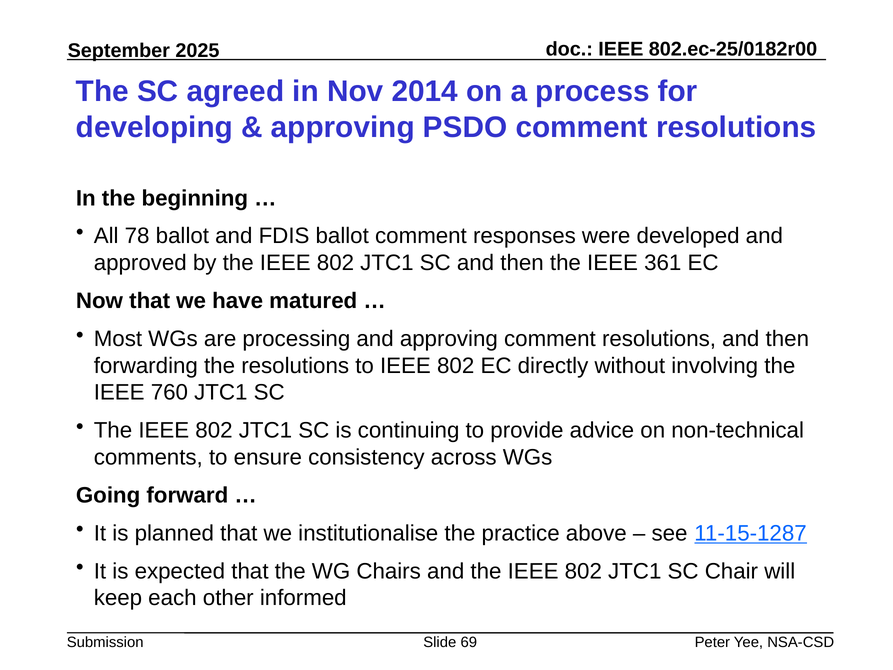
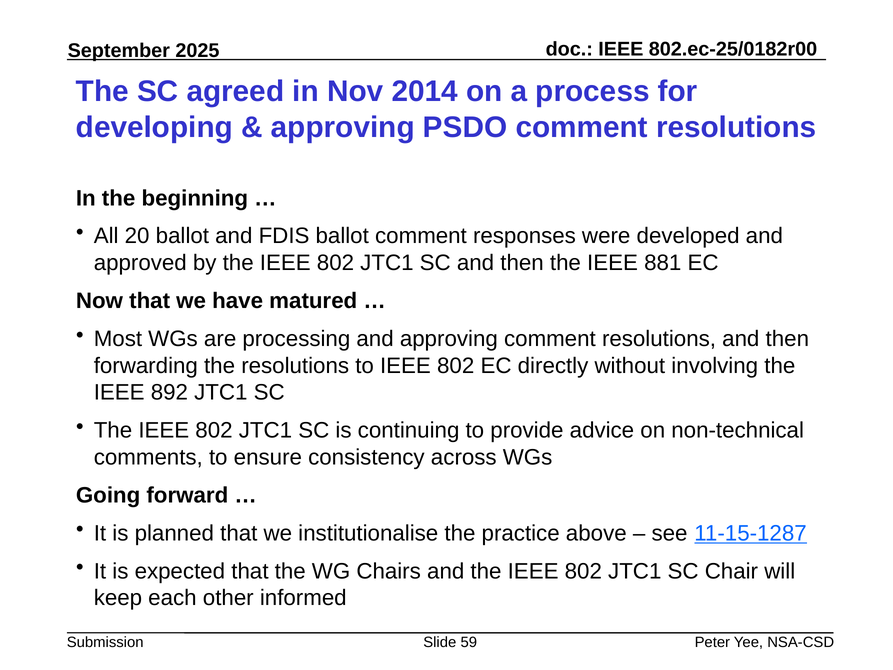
78: 78 -> 20
361: 361 -> 881
760: 760 -> 892
69: 69 -> 59
